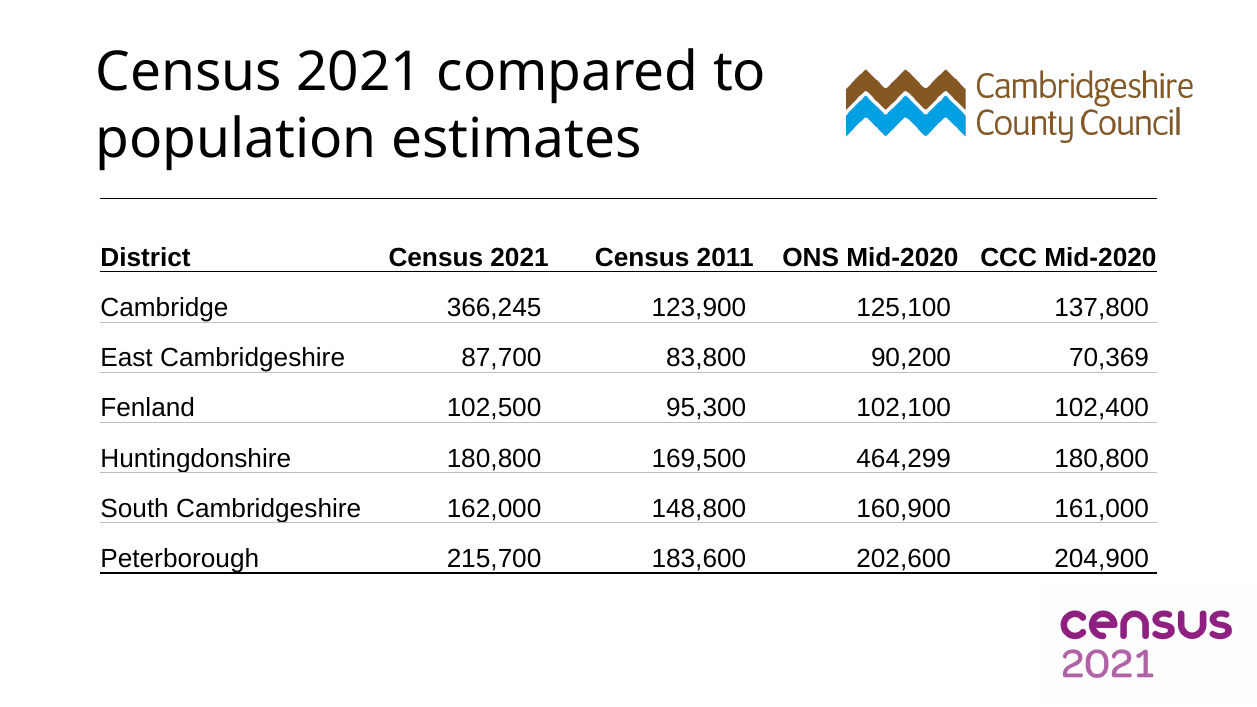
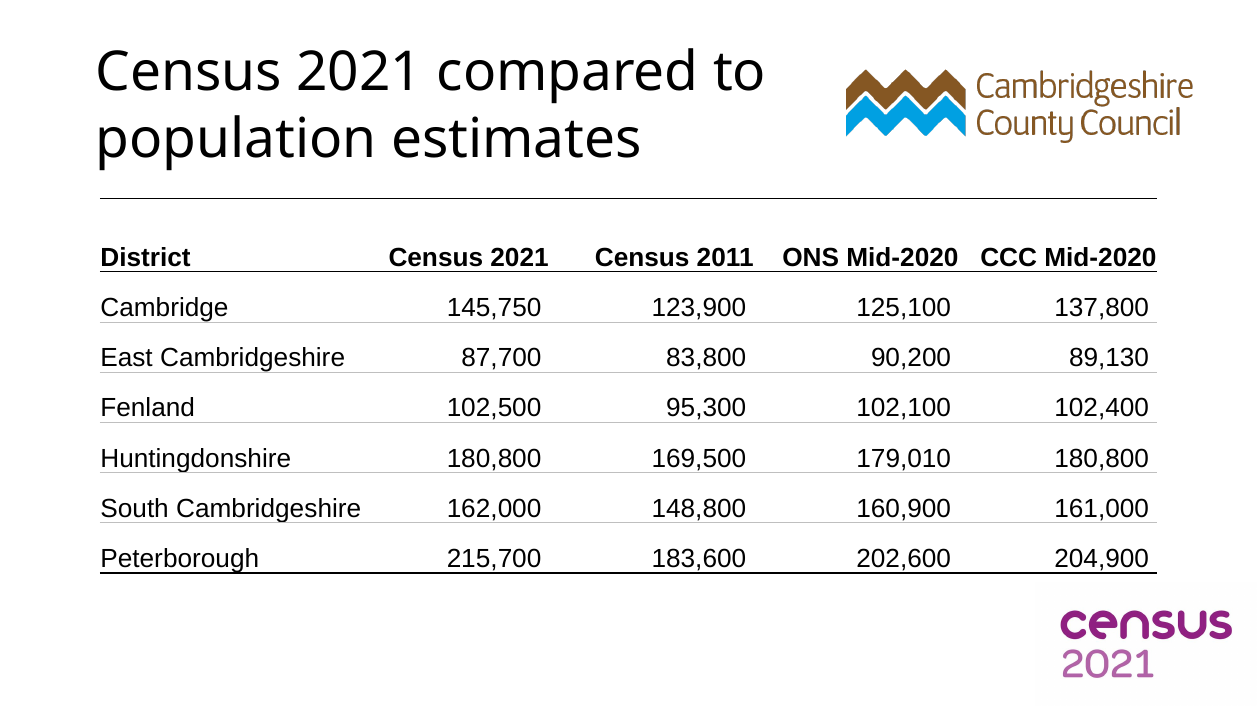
366,245: 366,245 -> 145,750
70,369: 70,369 -> 89,130
464,299: 464,299 -> 179,010
